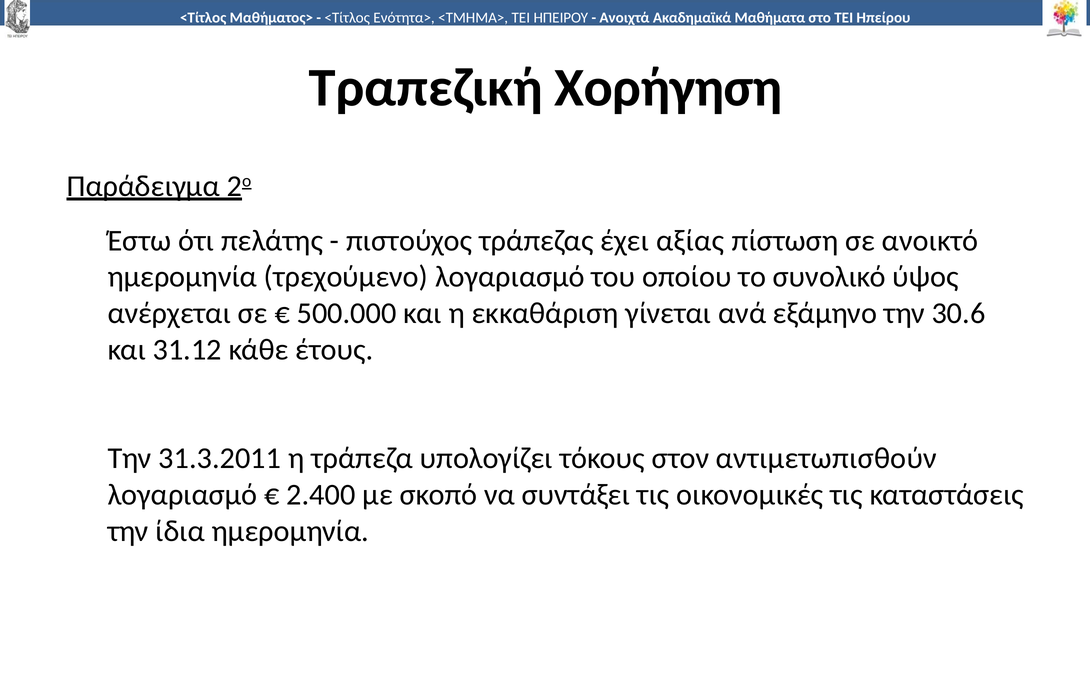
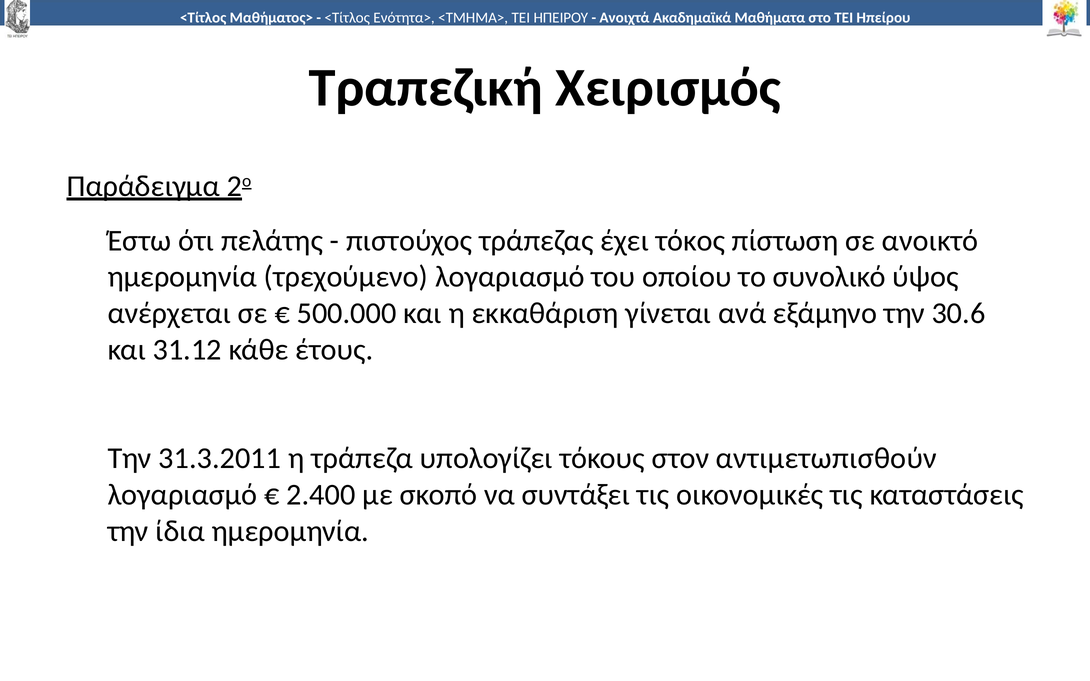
Χορήγηση: Χορήγηση -> Χειρισμός
αξίας: αξίας -> τόκος
